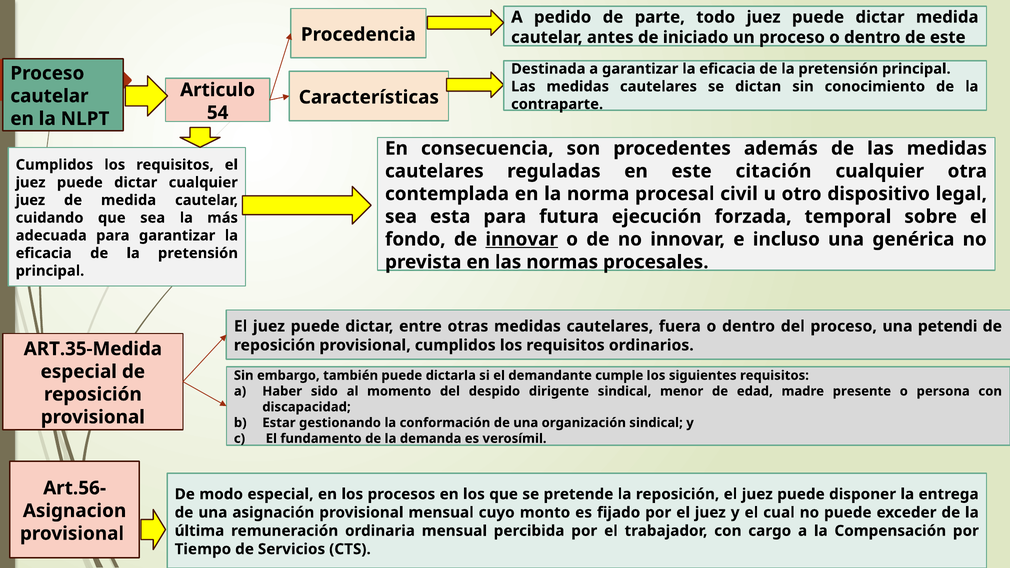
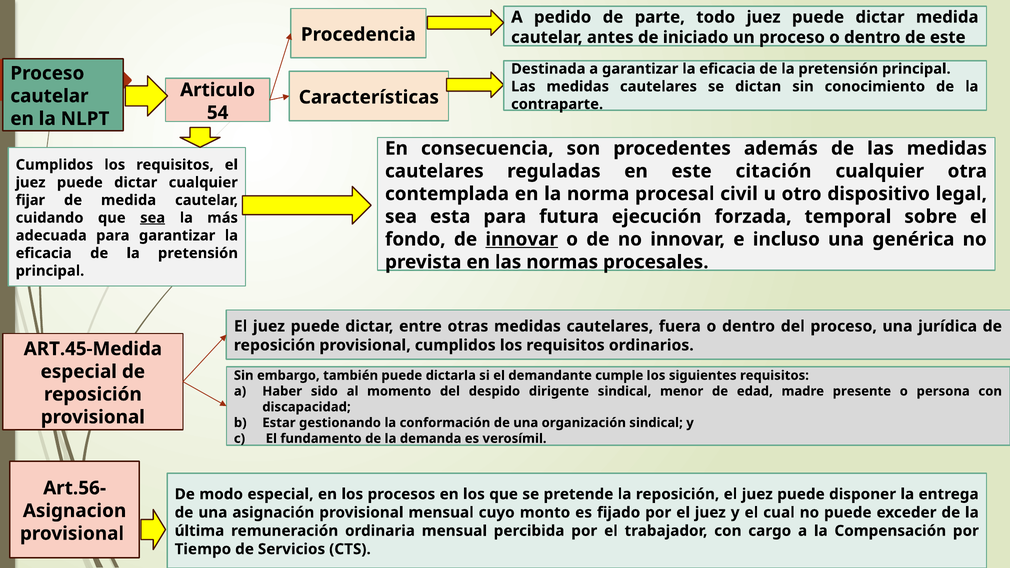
juez at (30, 200): juez -> fijar
sea at (153, 218) underline: none -> present
petendi: petendi -> jurídica
ART.35-Medida: ART.35-Medida -> ART.45-Medida
